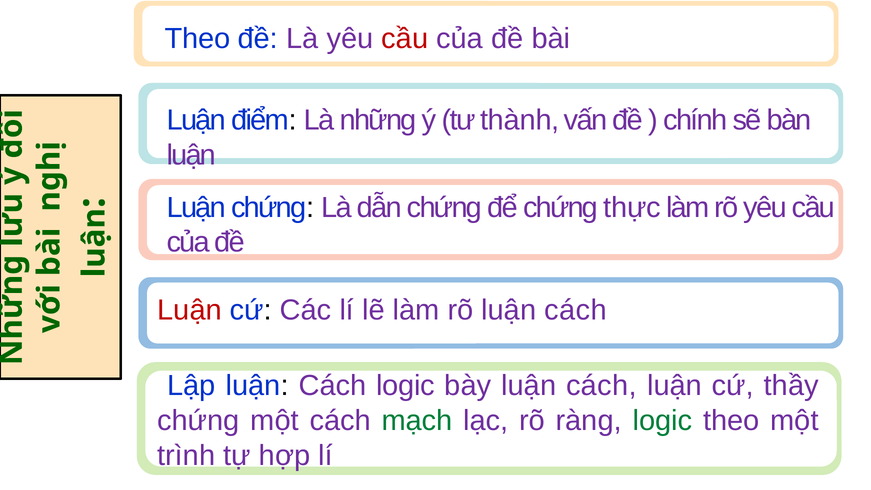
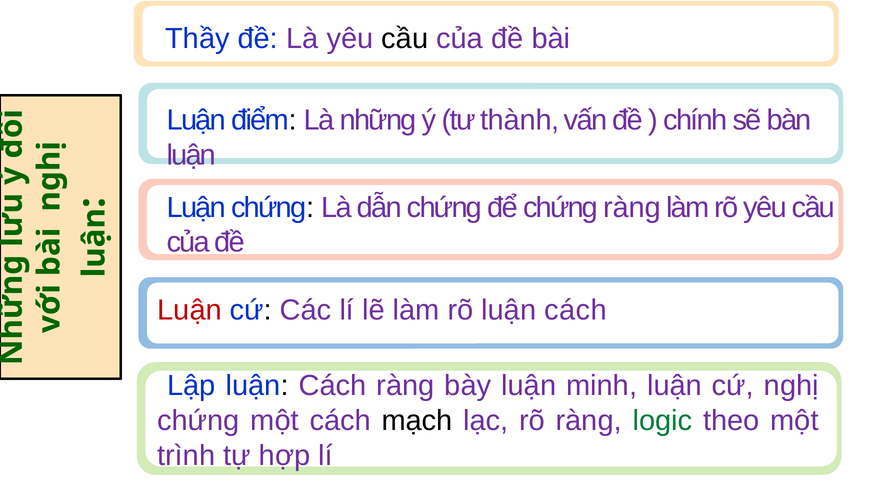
Theo at (198, 39): Theo -> Thầy
cầu at (405, 39) colour: red -> black
chứng thực: thực -> ràng
Cách logic: logic -> ràng
bày luận cách: cách -> minh
thầy: thầy -> nghị
mạch colour: green -> black
